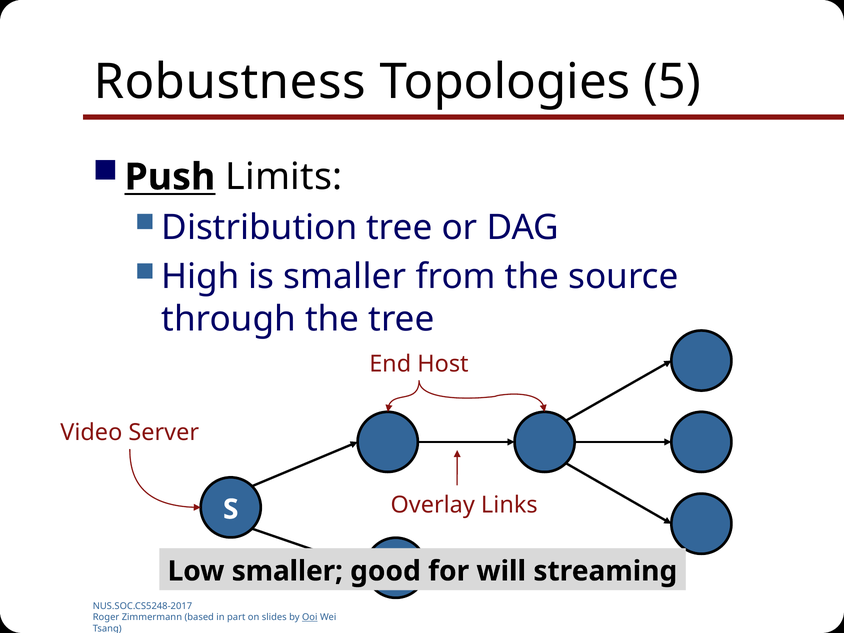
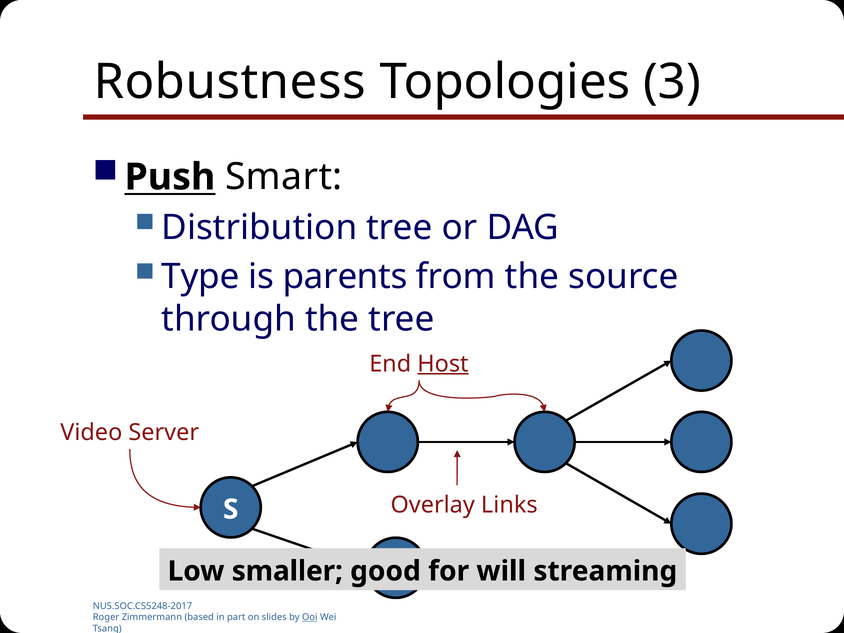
5: 5 -> 3
Limits: Limits -> Smart
High: High -> Type
is smaller: smaller -> parents
Host underline: none -> present
